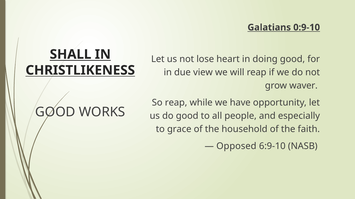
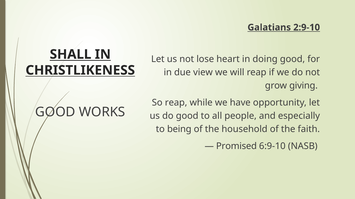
0:9-10: 0:9-10 -> 2:9-10
waver: waver -> giving
grace: grace -> being
Opposed: Opposed -> Promised
